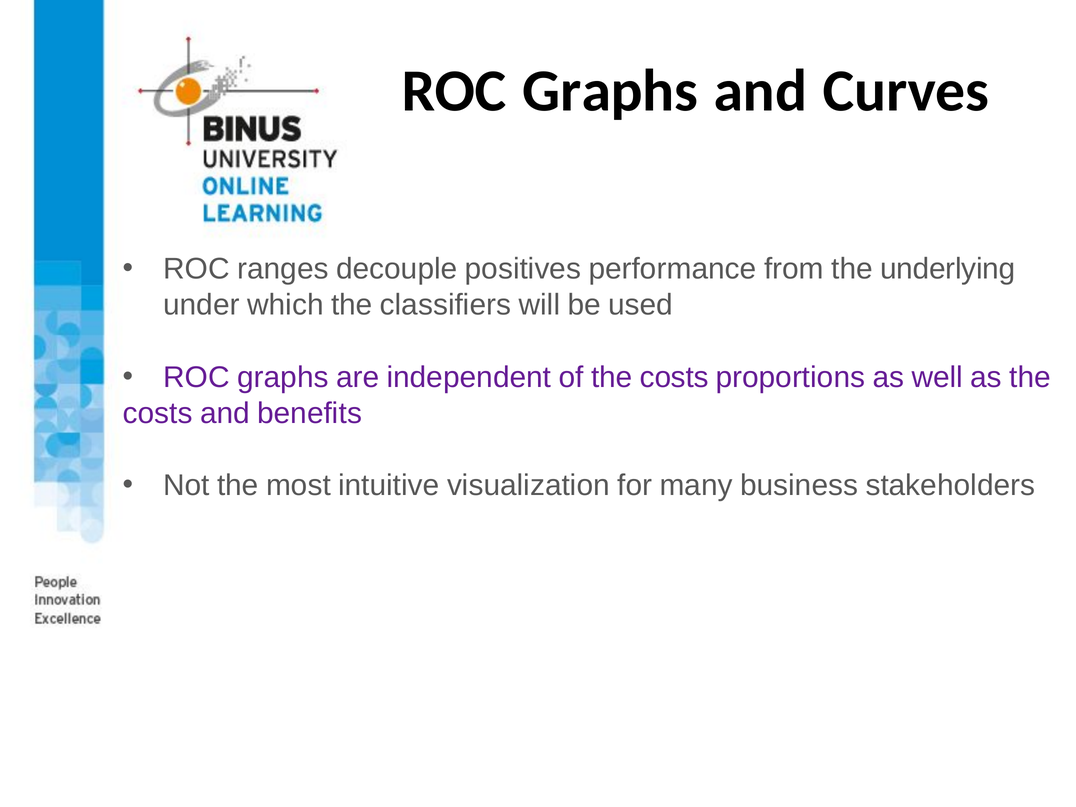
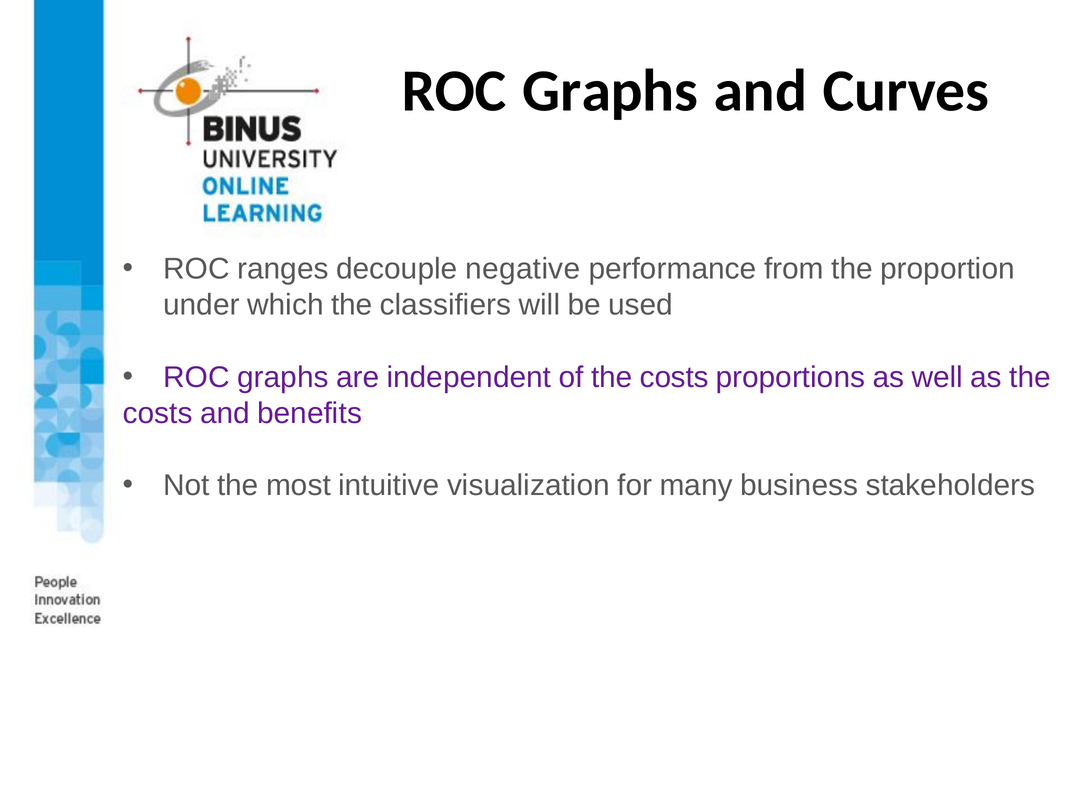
positives: positives -> negative
underlying: underlying -> proportion
